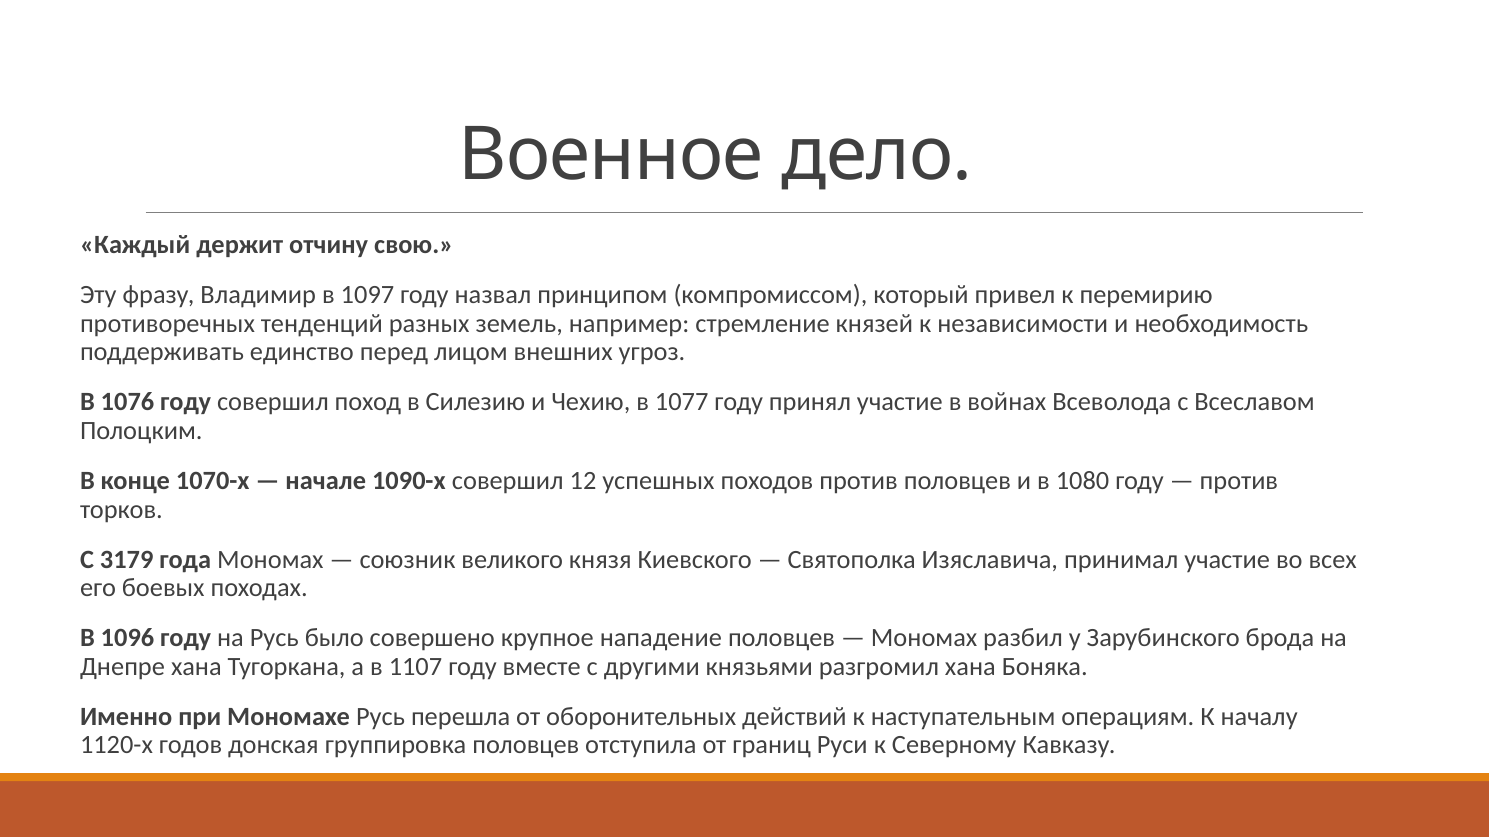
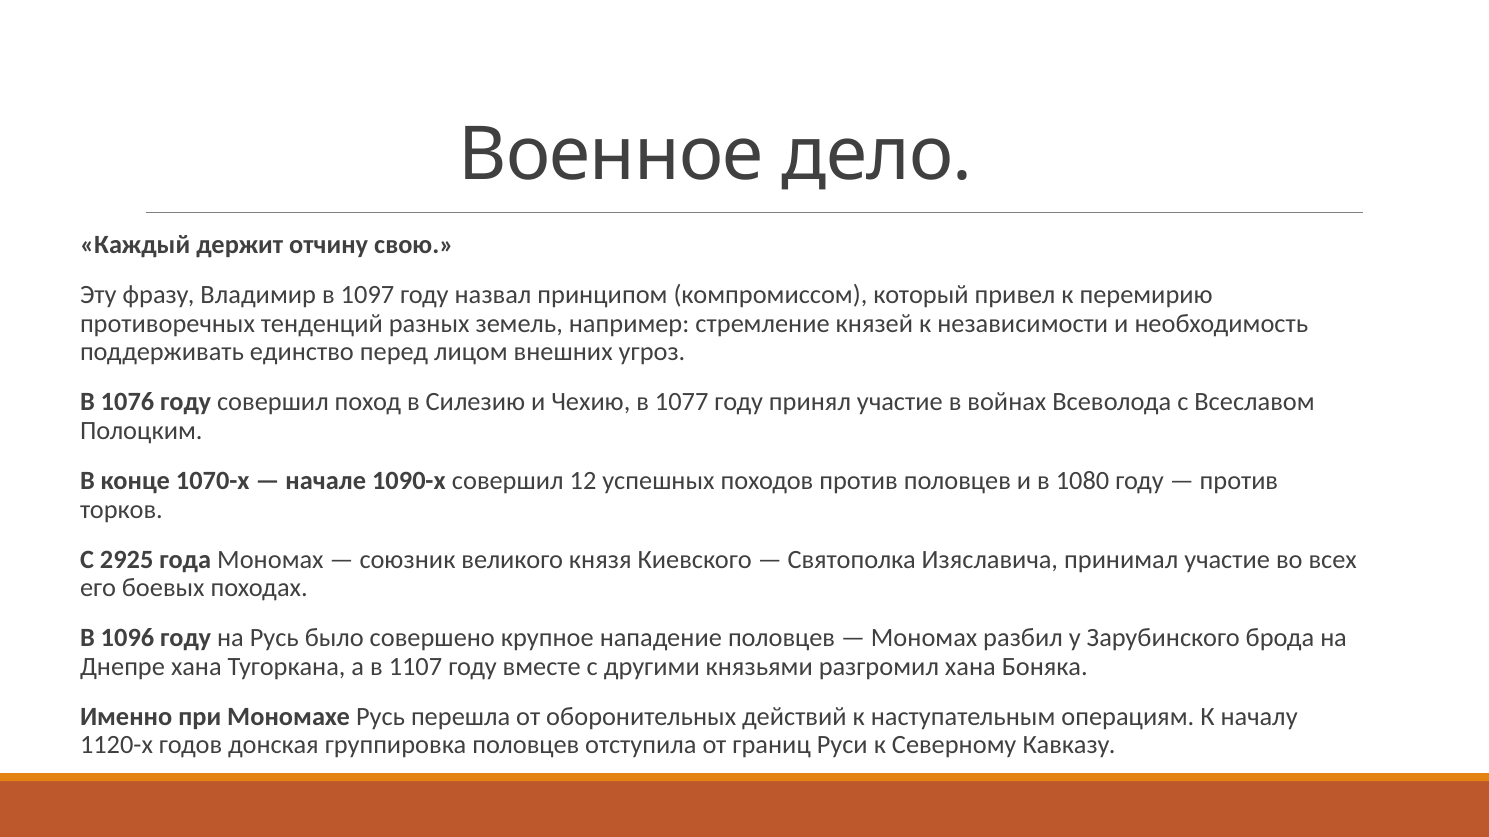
3179: 3179 -> 2925
